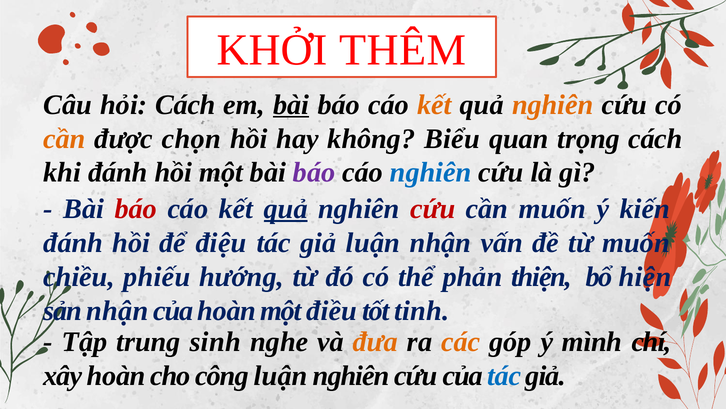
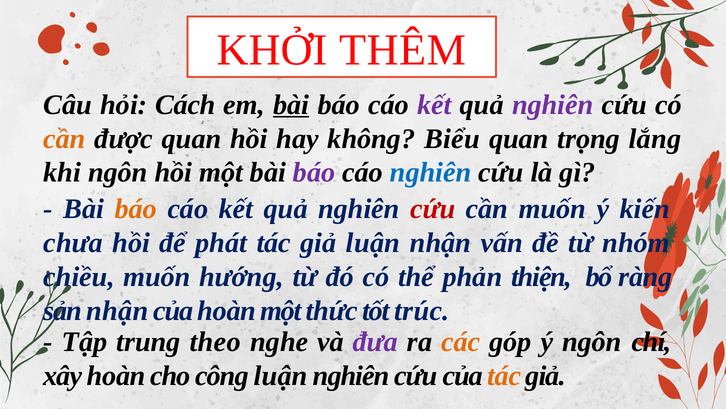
kết at (434, 105) colour: orange -> purple
nghiên at (553, 105) colour: orange -> purple
được chọn: chọn -> quan
trọng cách: cách -> lắng
khi đánh: đánh -> ngôn
báo at (136, 209) colour: red -> orange
quả at (286, 209) underline: present -> none
đánh at (73, 242): đánh -> chưa
điệu: điệu -> phát
từ muốn: muốn -> nhóm
chiều phiếu: phiếu -> muốn
hiện: hiện -> ràng
điều: điều -> thức
tinh: tinh -> trúc
sinh: sinh -> theo
đưa colour: orange -> purple
ý mình: mình -> ngôn
tác at (504, 375) colour: blue -> orange
